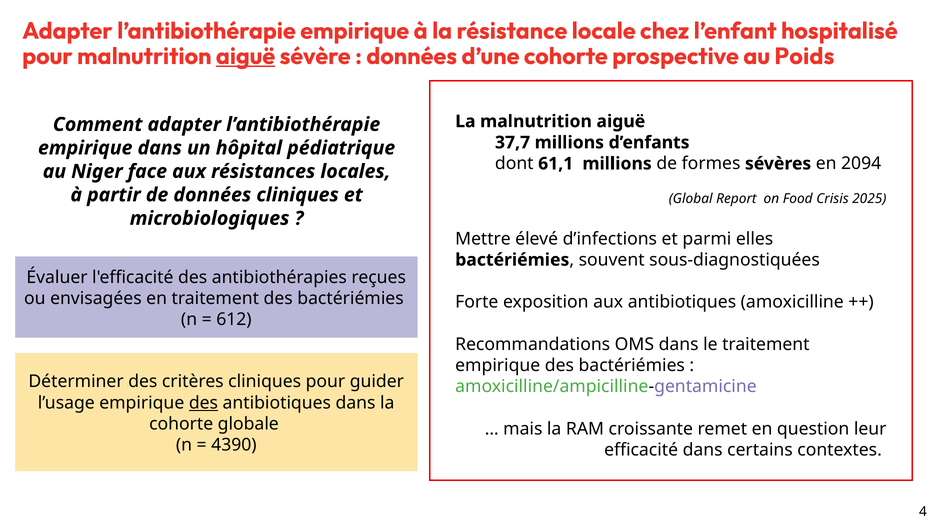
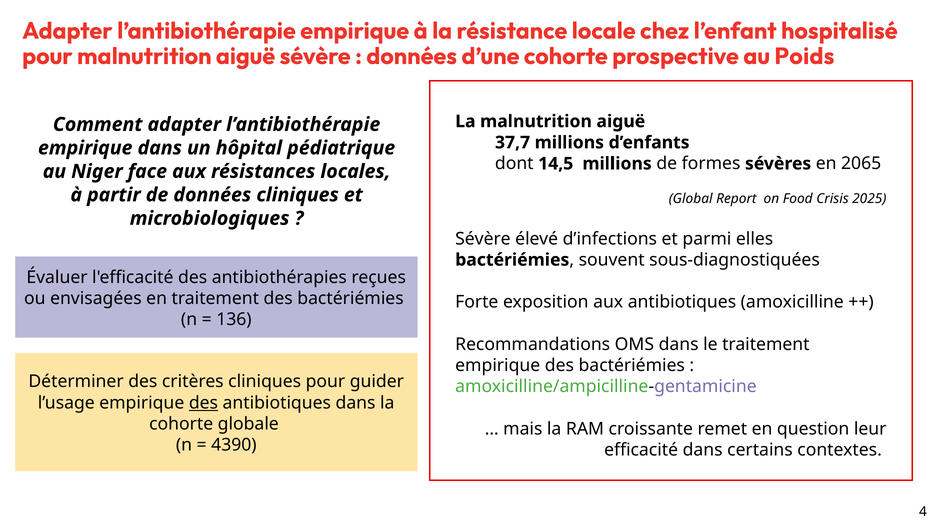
aiguë at (246, 56) underline: present -> none
61,1: 61,1 -> 14,5
2094: 2094 -> 2065
Mettre at (483, 239): Mettre -> Sévère
612: 612 -> 136
